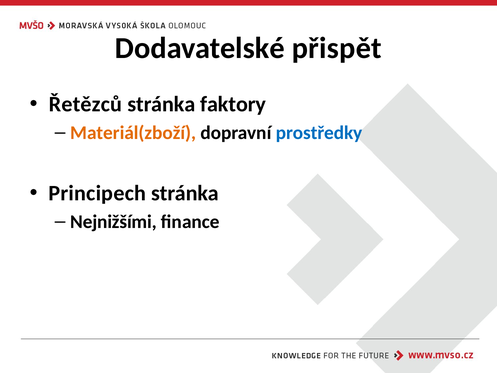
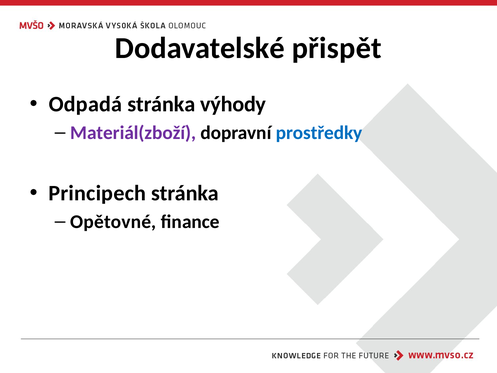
Řetězců: Řetězců -> Odpadá
faktory: faktory -> výhody
Materiál(zboží colour: orange -> purple
Nejnižšími: Nejnižšími -> Opětovné
